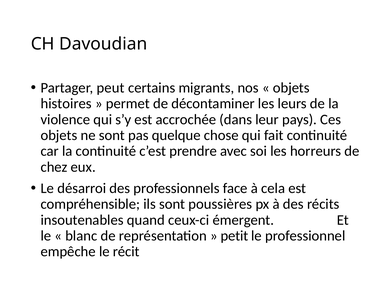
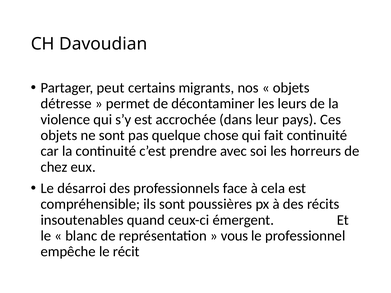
histoires: histoires -> détresse
petit: petit -> vous
